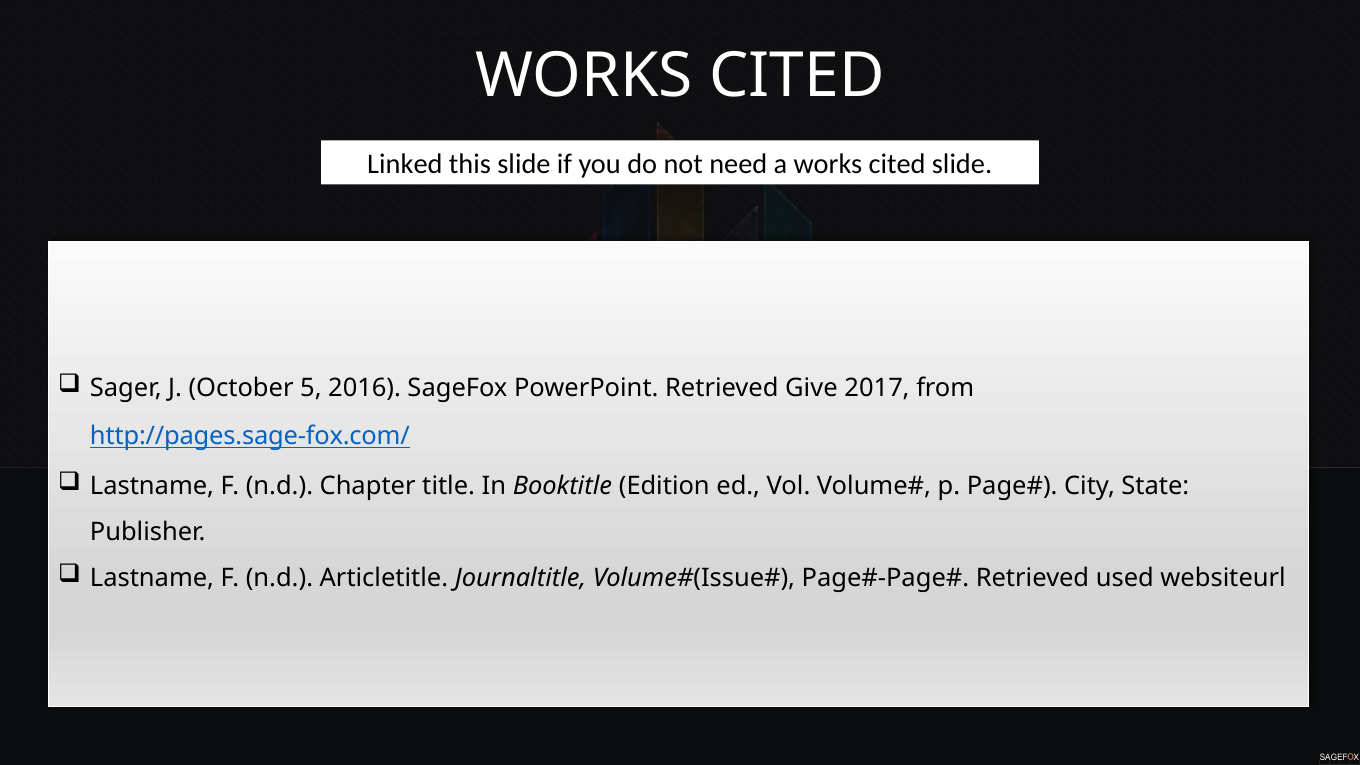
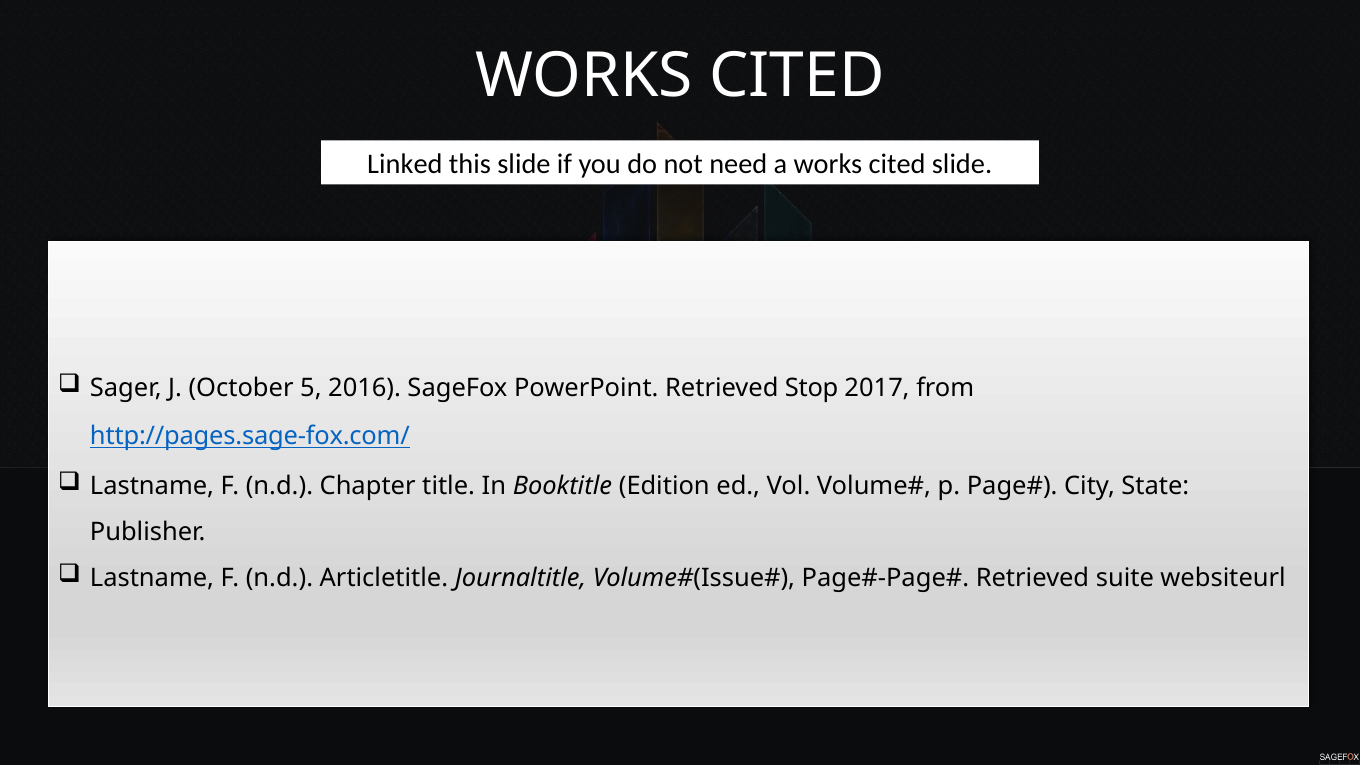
Give: Give -> Stop
used: used -> suite
